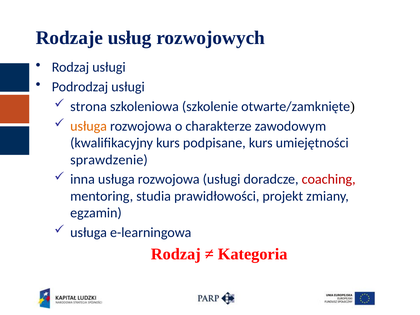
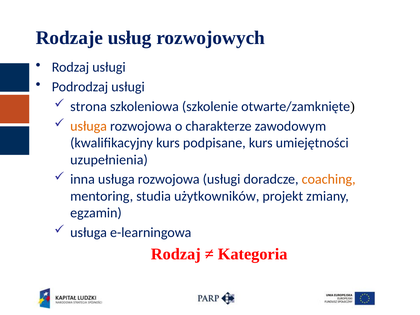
sprawdzenie: sprawdzenie -> uzupełnienia
coaching colour: red -> orange
prawidłowości: prawidłowości -> użytkowników
